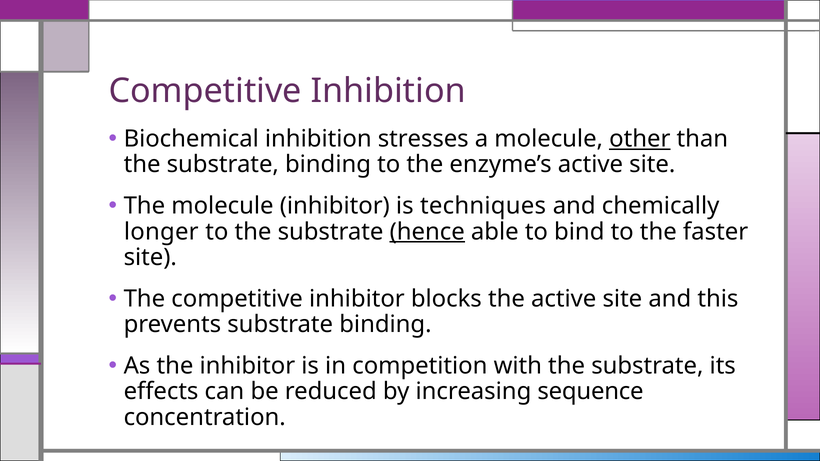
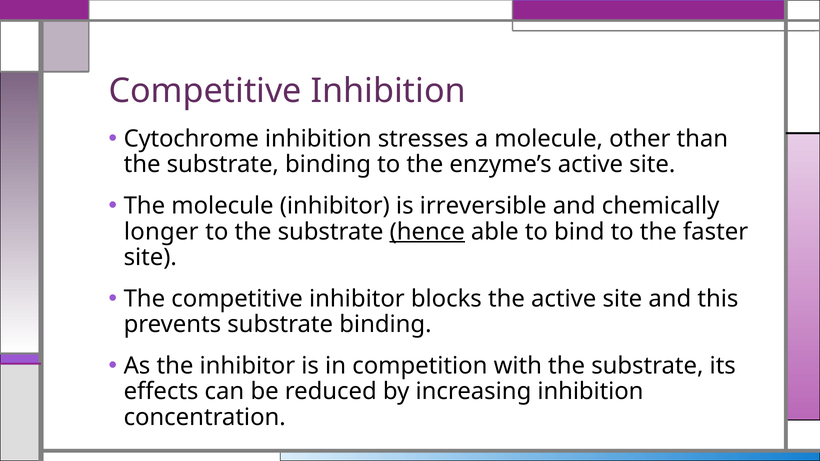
Biochemical: Biochemical -> Cytochrome
other underline: present -> none
techniques: techniques -> irreversible
increasing sequence: sequence -> inhibition
